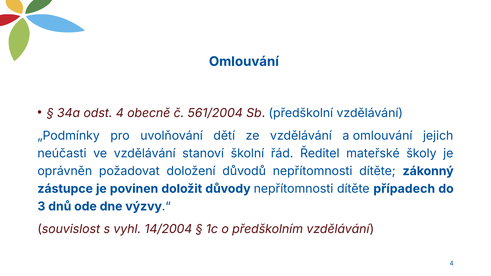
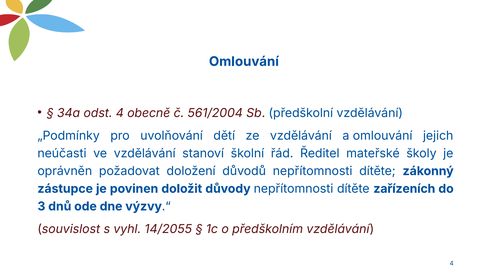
případech: případech -> zařízeních
14/2004: 14/2004 -> 14/2055
